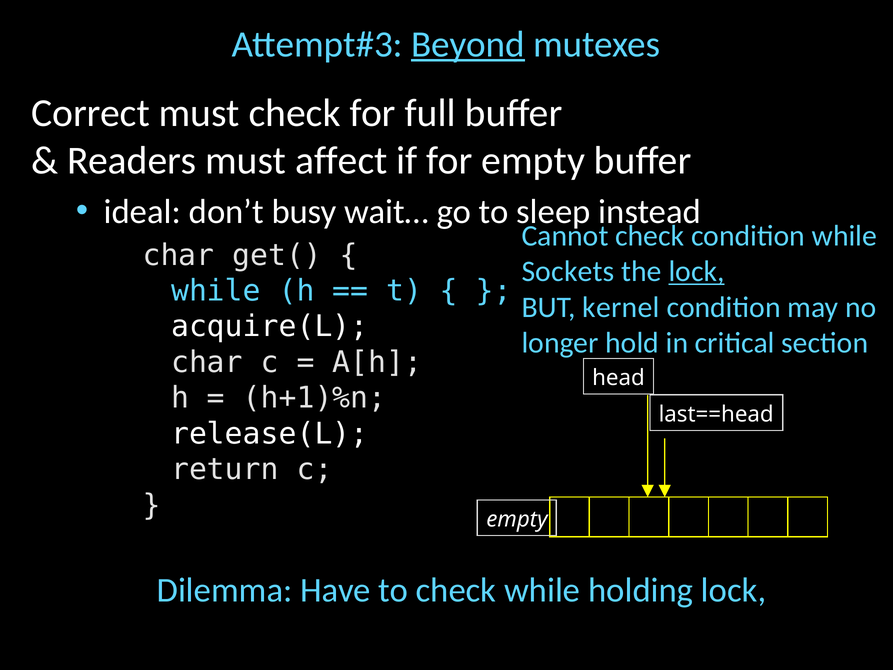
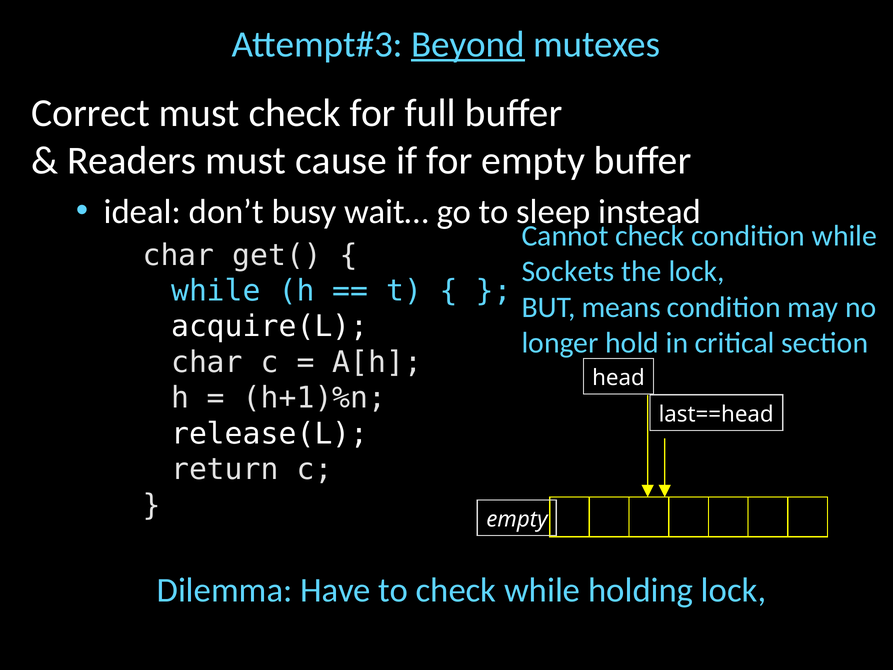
affect: affect -> cause
lock at (697, 271) underline: present -> none
kernel: kernel -> means
